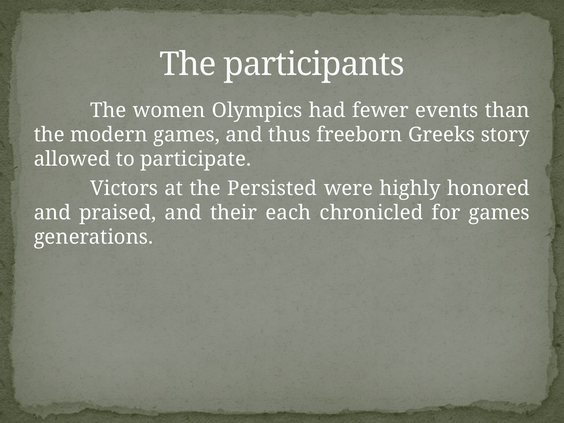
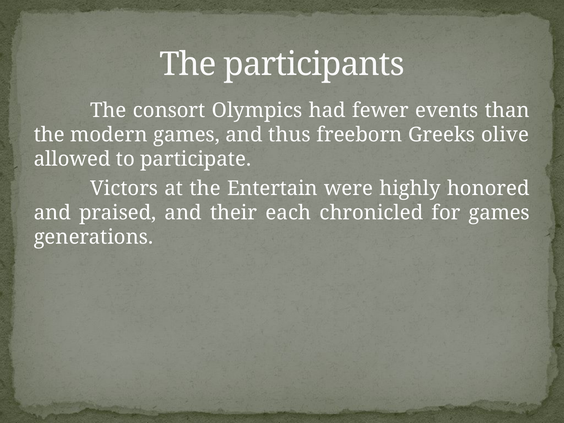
women: women -> consort
story: story -> olive
Persisted: Persisted -> Entertain
